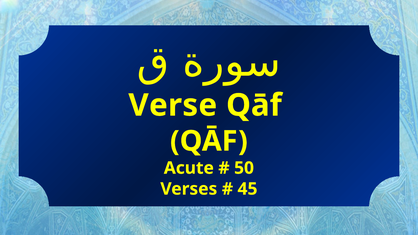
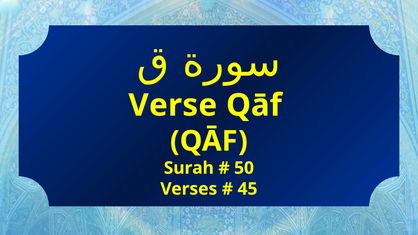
Acute: Acute -> Surah
